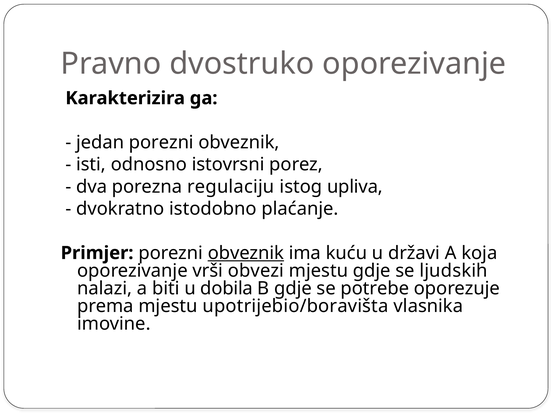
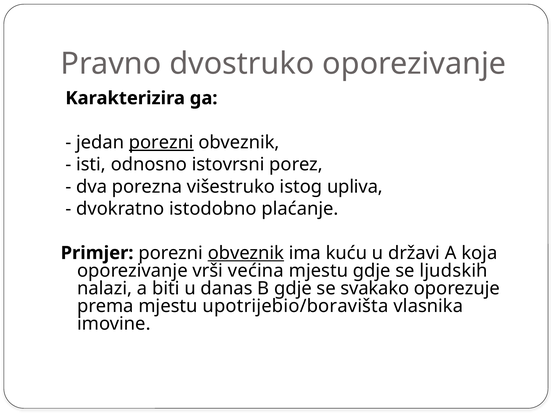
porezni at (161, 142) underline: none -> present
regulaciju: regulaciju -> višestruko
obvezi: obvezi -> većina
dobila: dobila -> danas
potrebe: potrebe -> svakako
